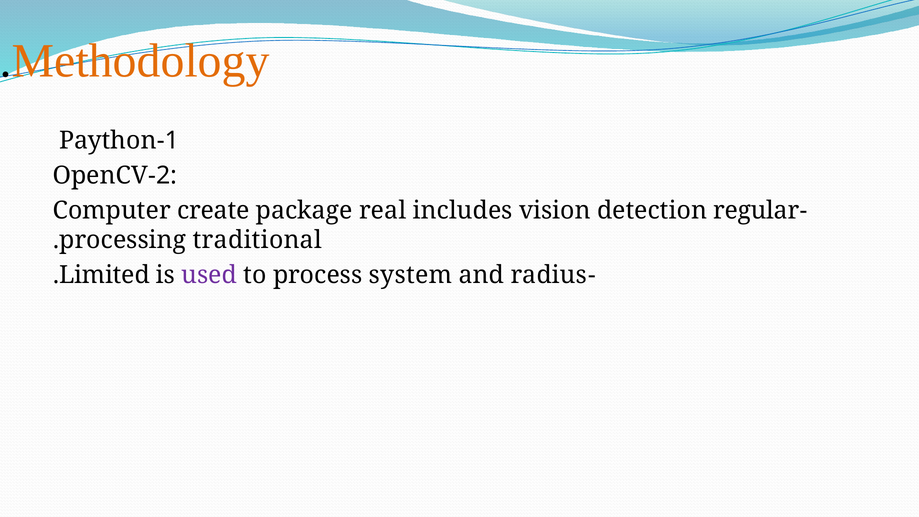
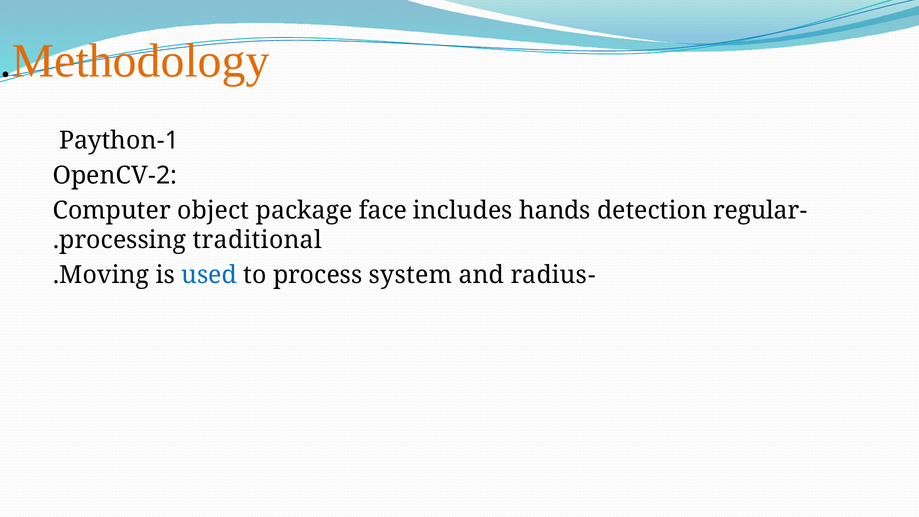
create: create -> object
real: real -> face
vision: vision -> hands
Limited: Limited -> Moving
used colour: purple -> blue
